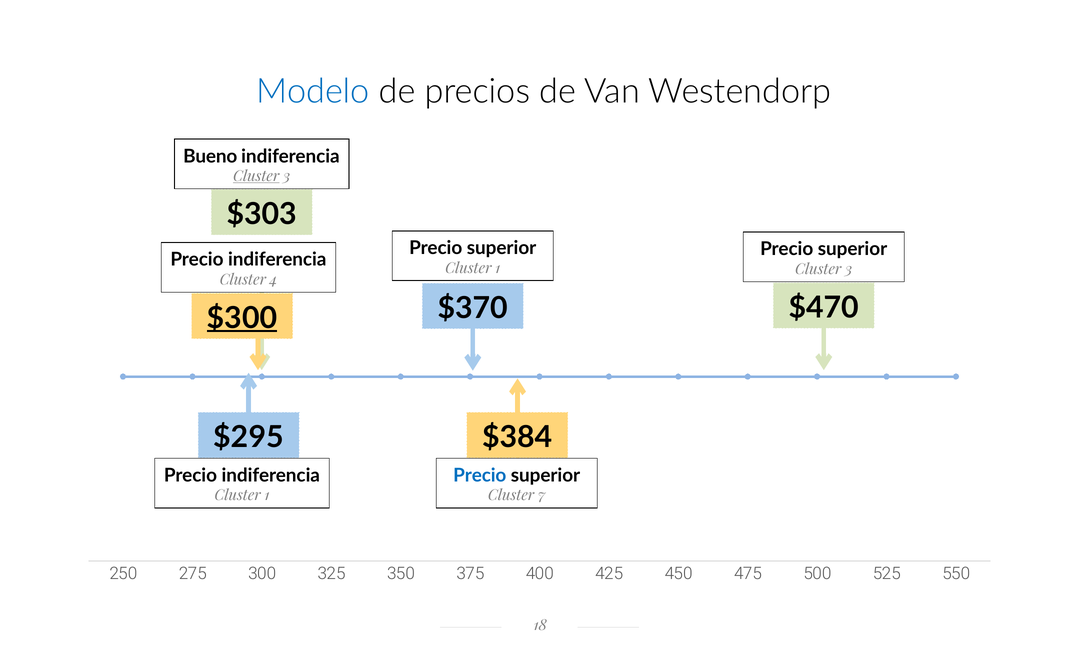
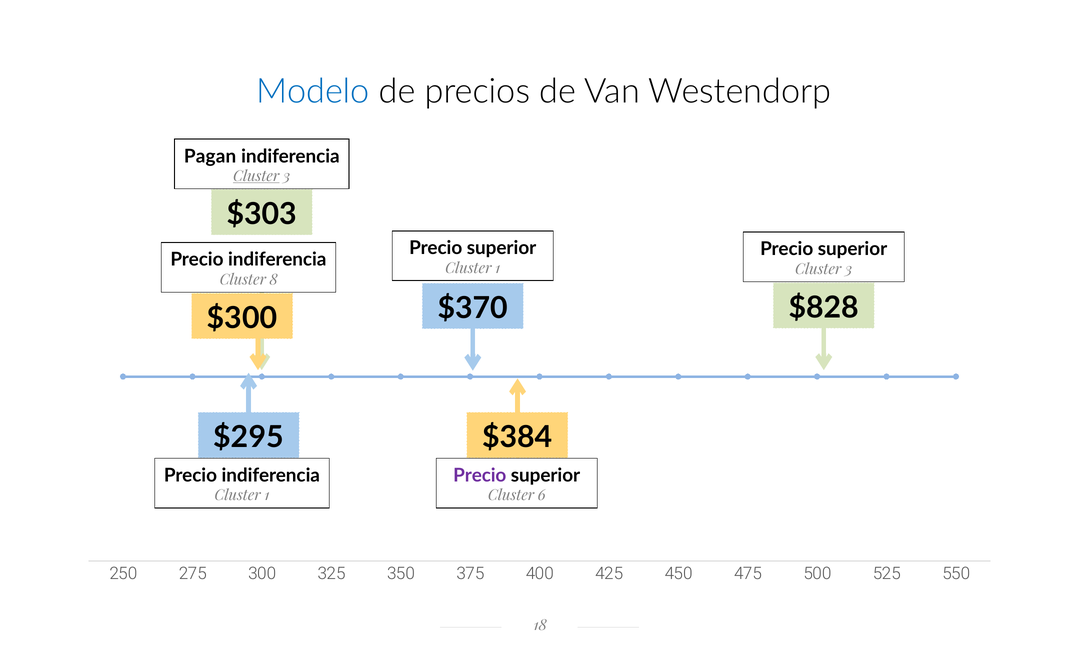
Bueno: Bueno -> Pagan
4: 4 -> 8
$470: $470 -> $828
$300 underline: present -> none
Precio at (480, 475) colour: blue -> purple
7: 7 -> 6
